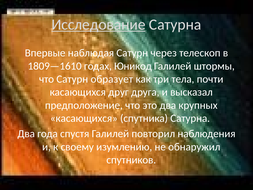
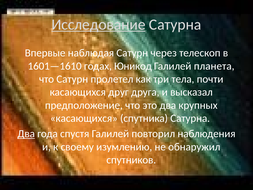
1809—1610: 1809—1610 -> 1601—1610
штормы: штормы -> планета
образует: образует -> пролетел
Два at (26, 134) underline: none -> present
